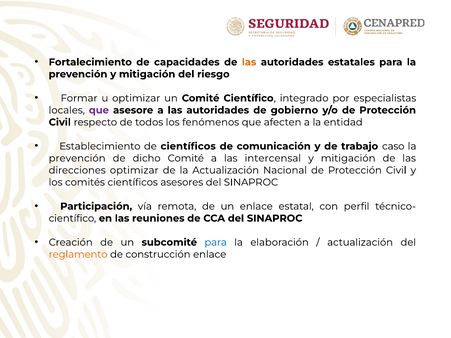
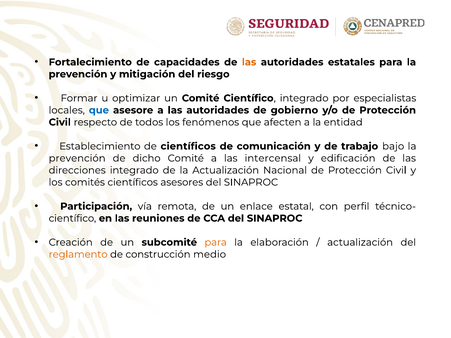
que at (99, 110) colour: purple -> blue
caso: caso -> bajo
mitigación at (348, 158): mitigación -> edificación
direcciones optimizar: optimizar -> integrado
para at (216, 243) colour: blue -> orange
construcción enlace: enlace -> medio
